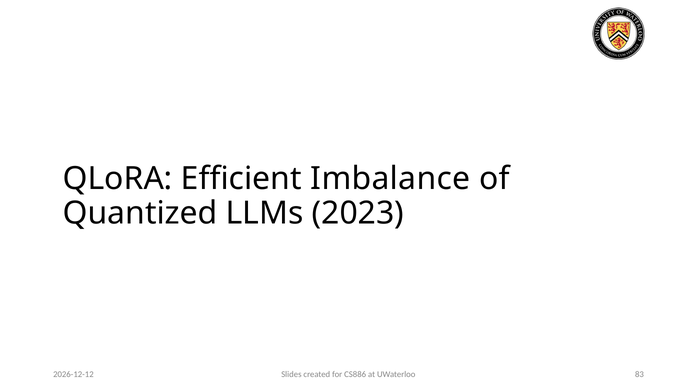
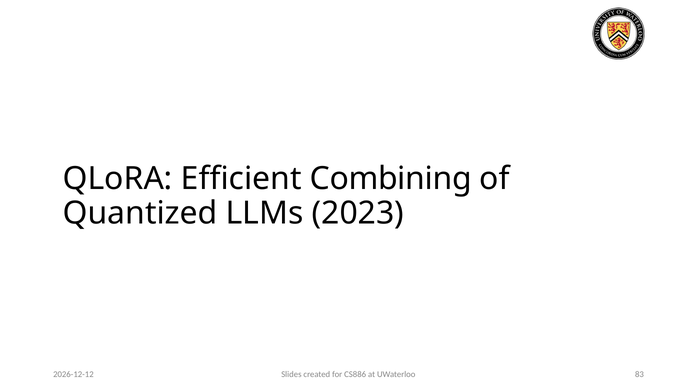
Imbalance: Imbalance -> Combining
